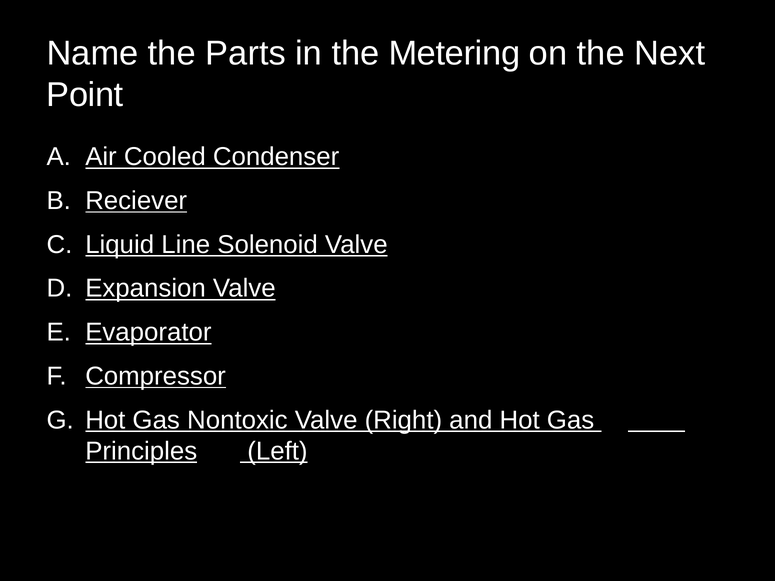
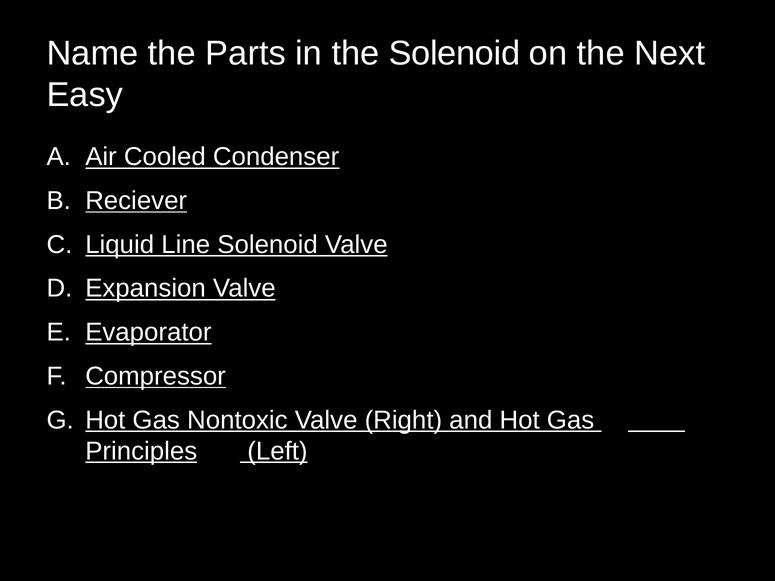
the Metering: Metering -> Solenoid
Point: Point -> Easy
